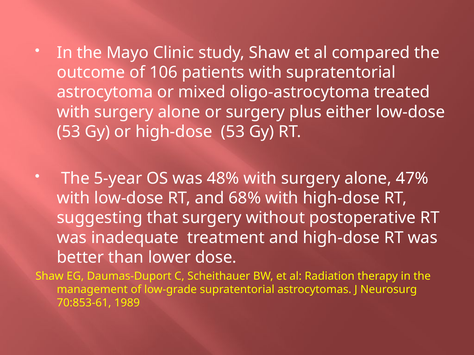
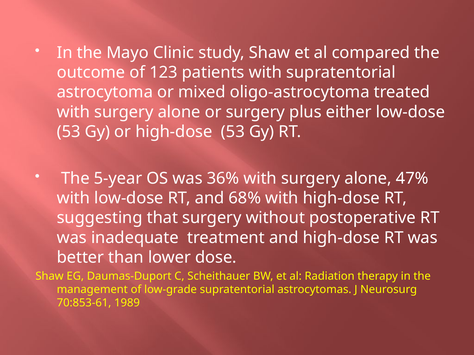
106: 106 -> 123
48%: 48% -> 36%
